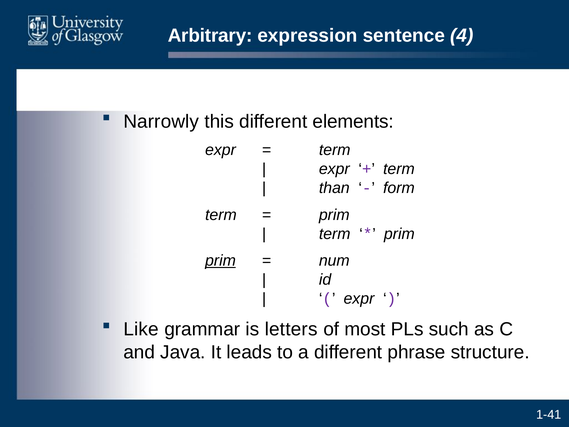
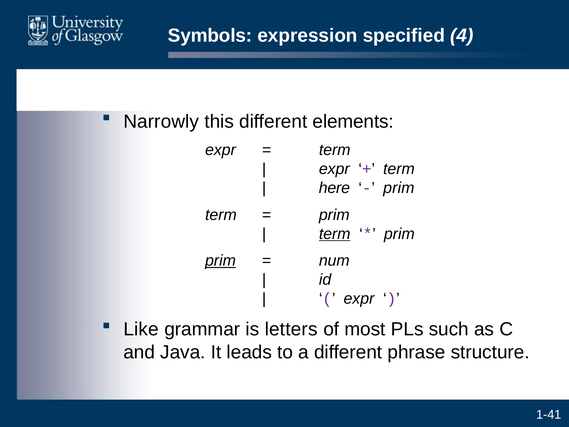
Arbitrary: Arbitrary -> Symbols
sentence: sentence -> specified
than: than -> here
form at (399, 188): form -> prim
term at (335, 234) underline: none -> present
